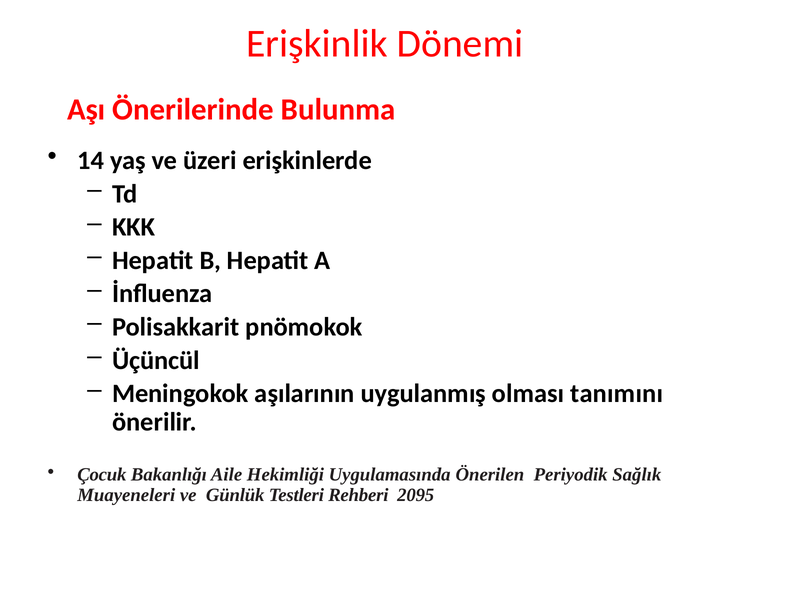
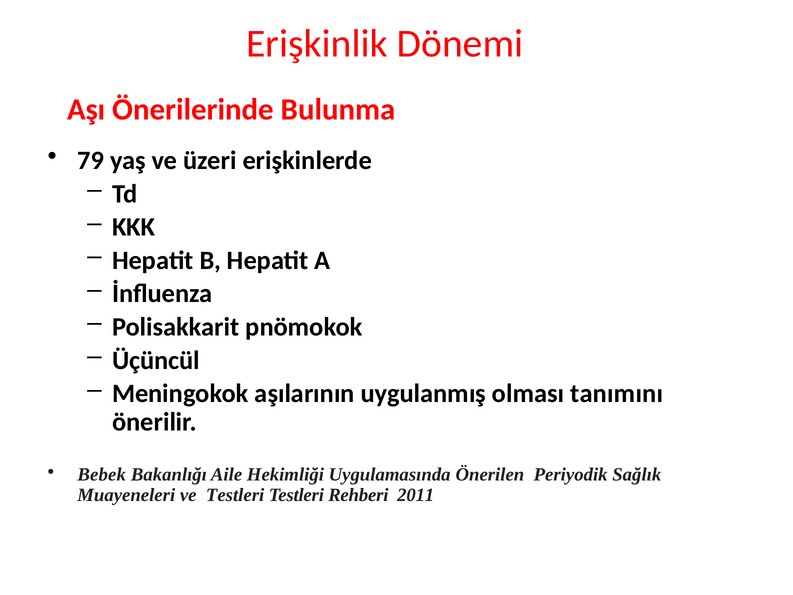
14: 14 -> 79
Çocuk: Çocuk -> Bebek
ve Günlük: Günlük -> Testleri
2095: 2095 -> 2011
